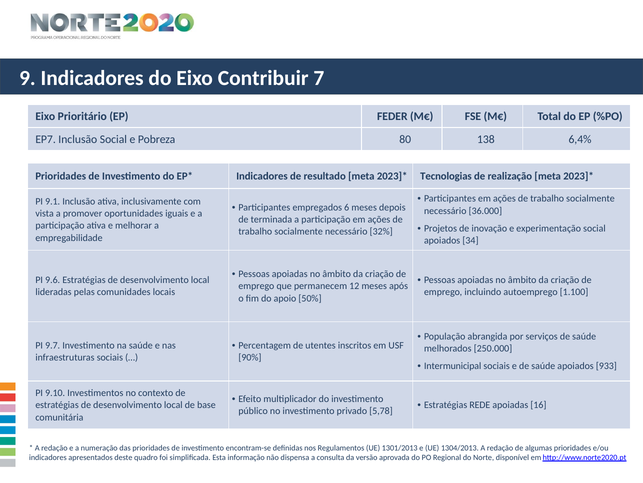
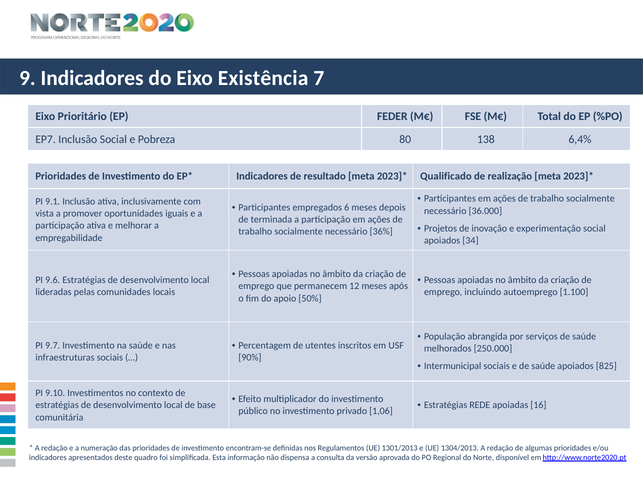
Contribuir: Contribuir -> Existência
Tecnologias: Tecnologias -> Qualificado
32%: 32% -> 36%
933: 933 -> 825
5,78: 5,78 -> 1,06
